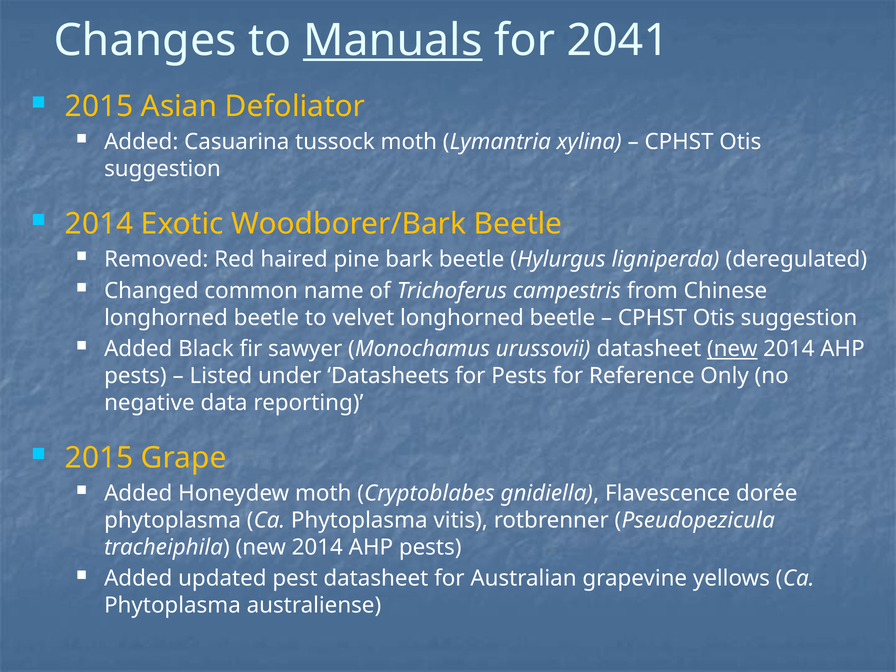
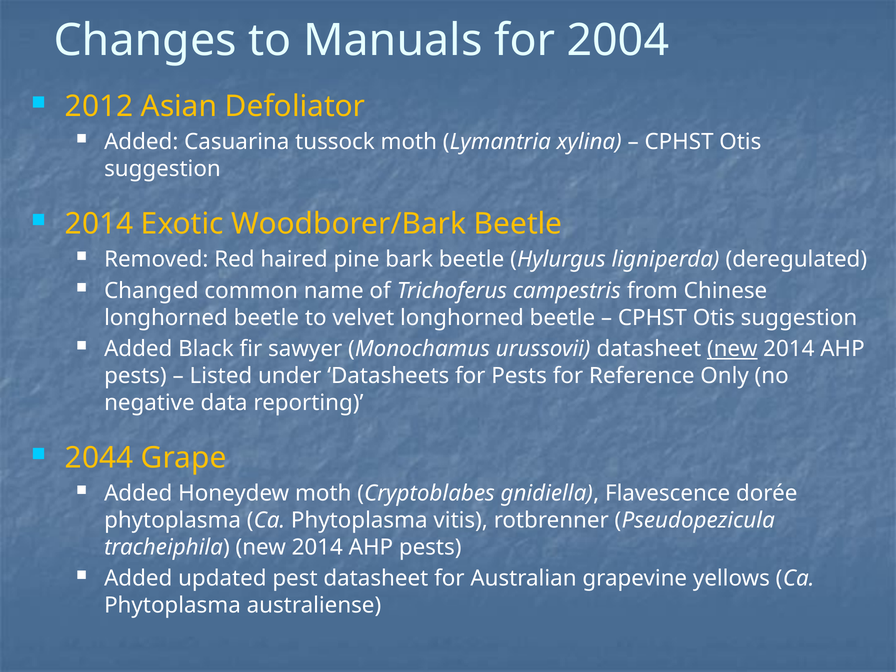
Manuals underline: present -> none
2041: 2041 -> 2004
2015 at (99, 107): 2015 -> 2012
2015 at (99, 458): 2015 -> 2044
